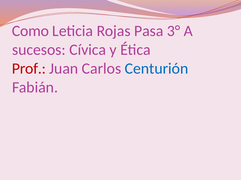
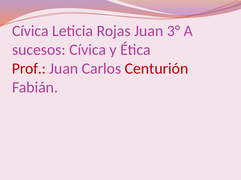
Como at (30, 31): Como -> Cívica
Rojas Pasa: Pasa -> Juan
Centurión colour: blue -> red
